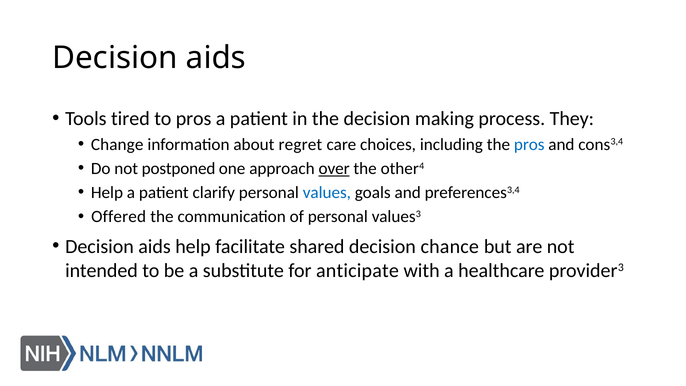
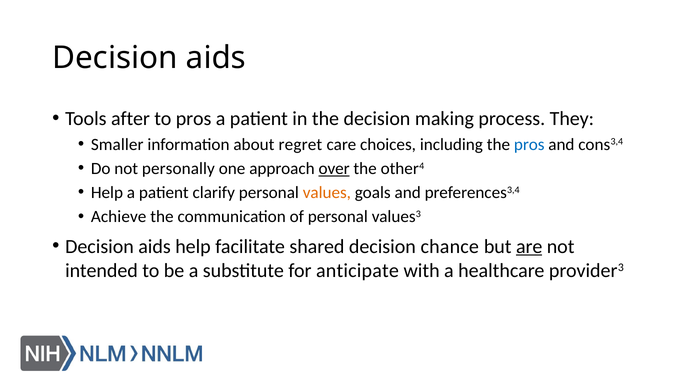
tired: tired -> after
Change: Change -> Smaller
postponed: postponed -> personally
values colour: blue -> orange
Offered: Offered -> Achieve
are underline: none -> present
